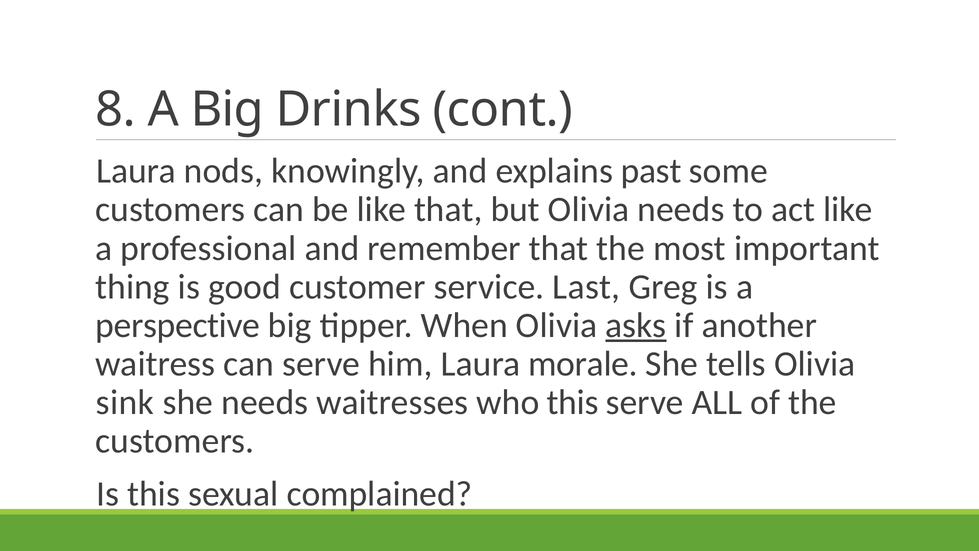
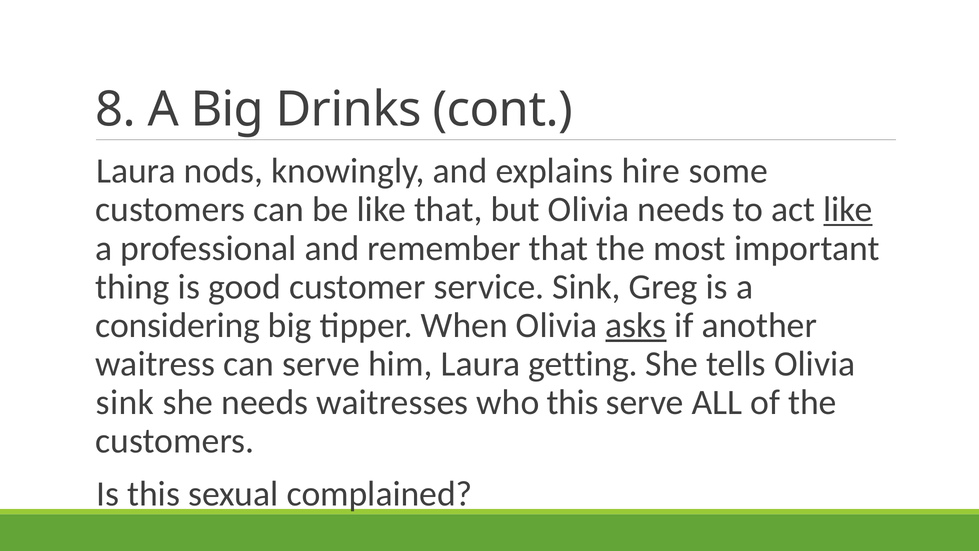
past: past -> hire
like at (848, 210) underline: none -> present
service Last: Last -> Sink
perspective: perspective -> considering
morale: morale -> getting
